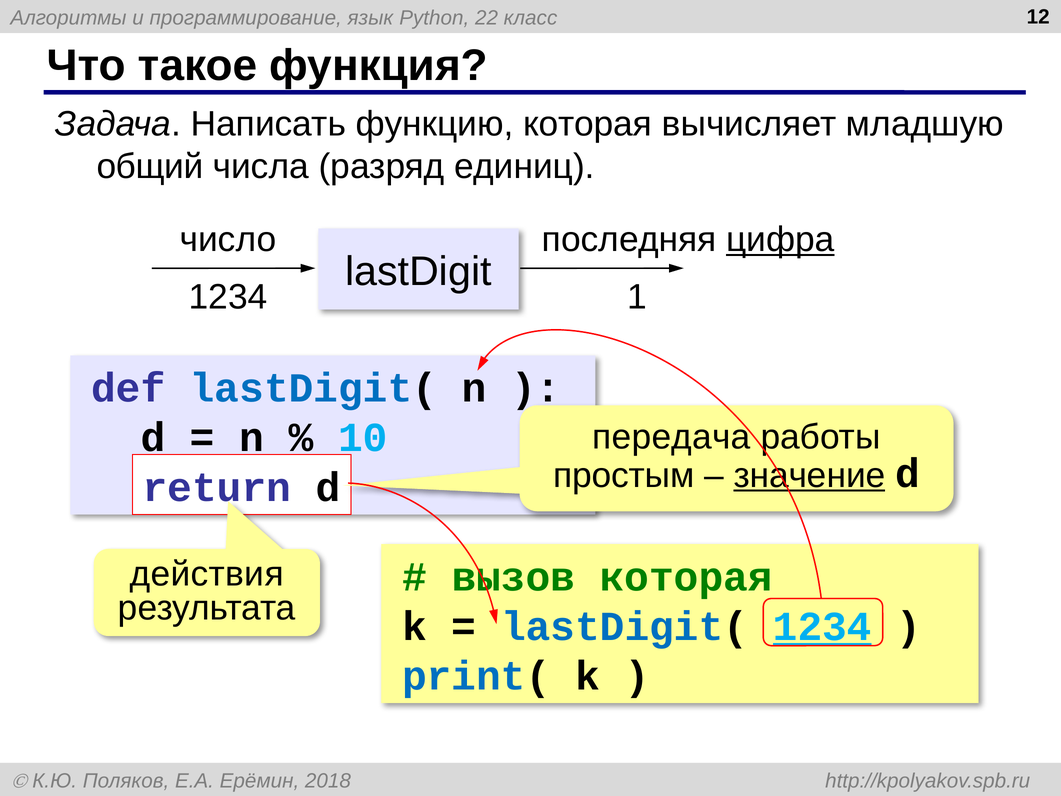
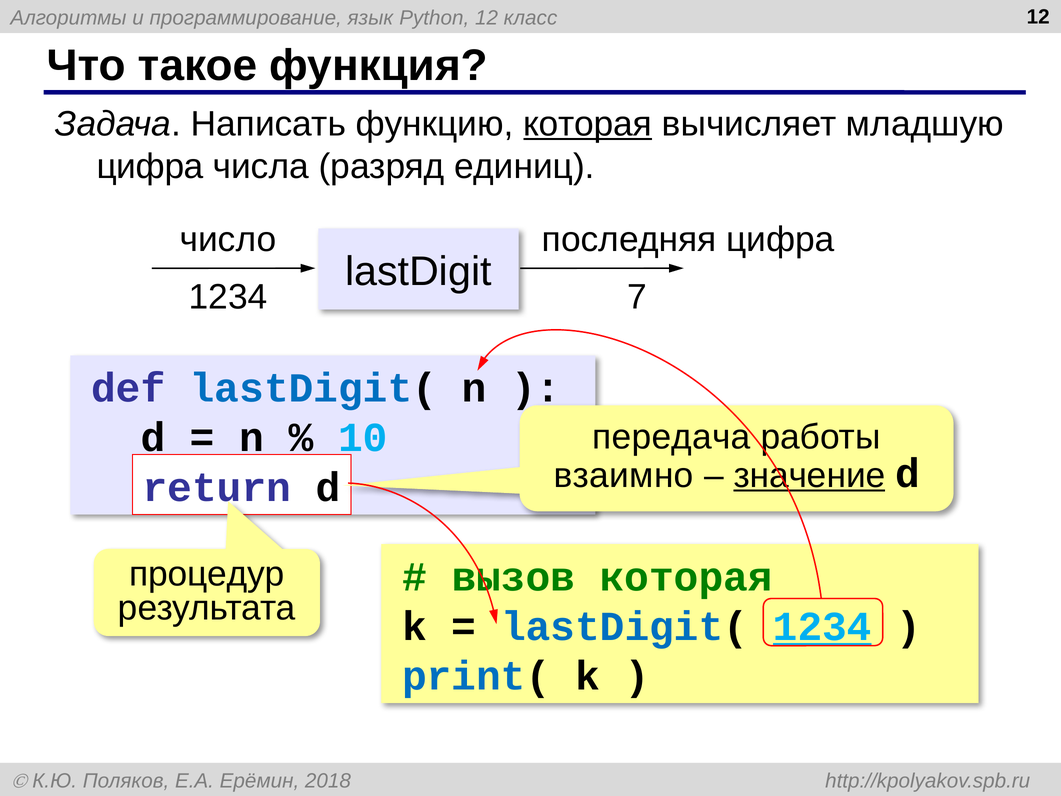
22 at (487, 18): 22 -> 12
которая at (588, 124) underline: none -> present
общий at (150, 166): общий -> цифра
цифра at (780, 240) underline: present -> none
1: 1 -> 7
простым: простым -> взаимно
действия: действия -> процедур
